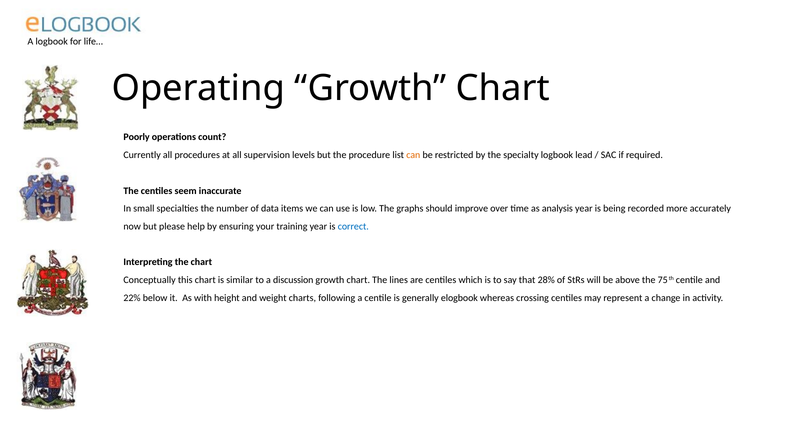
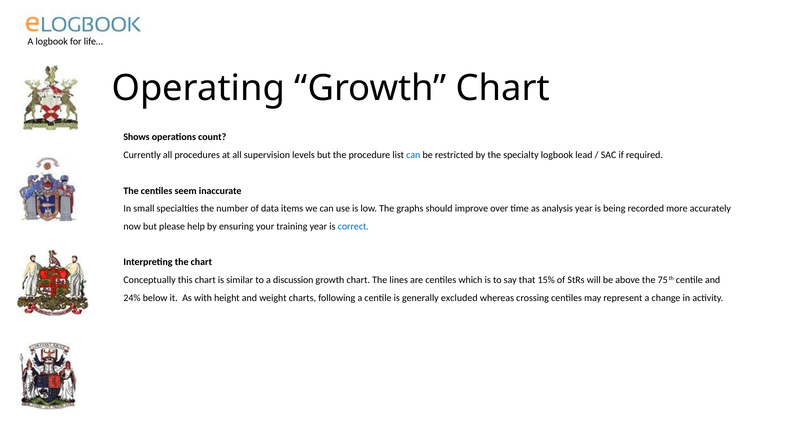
Poorly: Poorly -> Shows
can at (413, 155) colour: orange -> blue
28%: 28% -> 15%
22%: 22% -> 24%
elogbook: elogbook -> excluded
